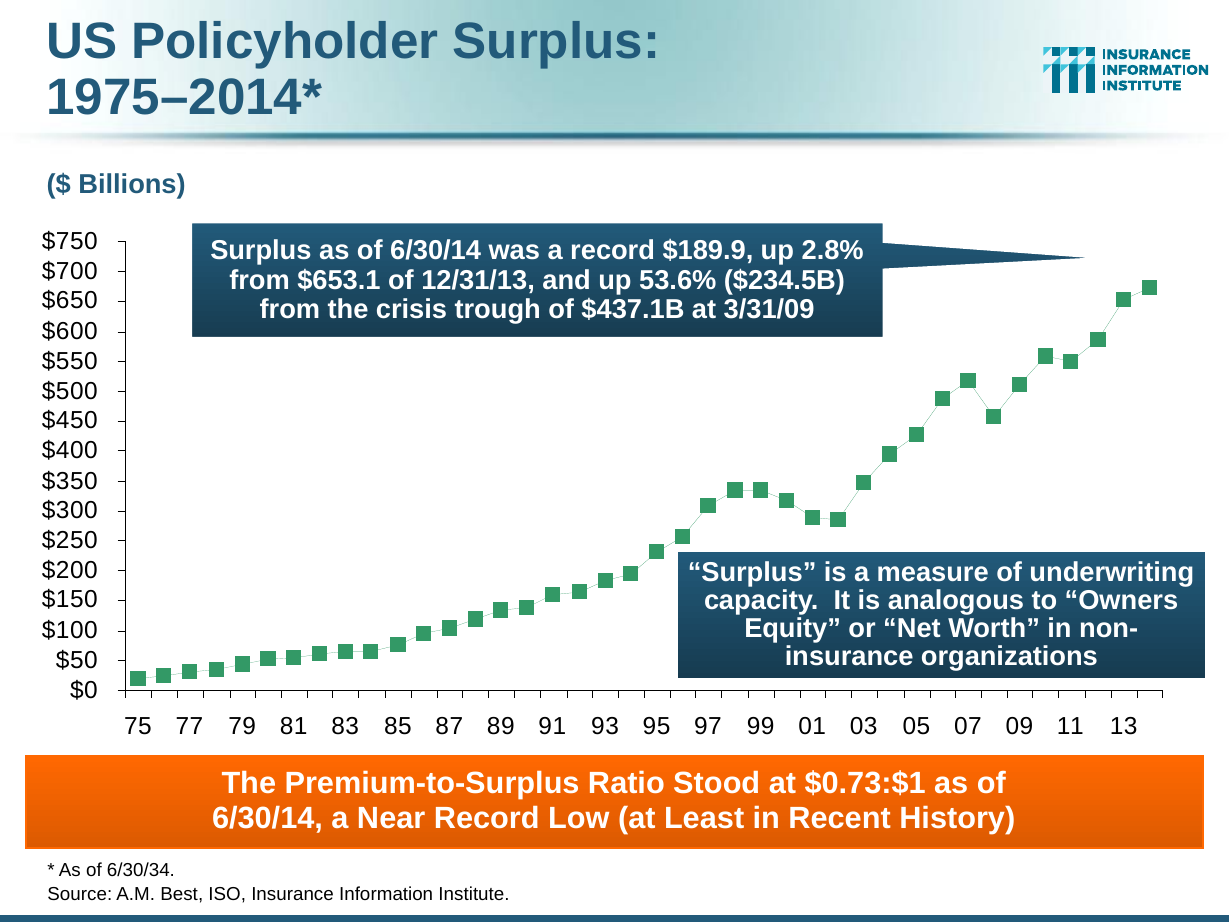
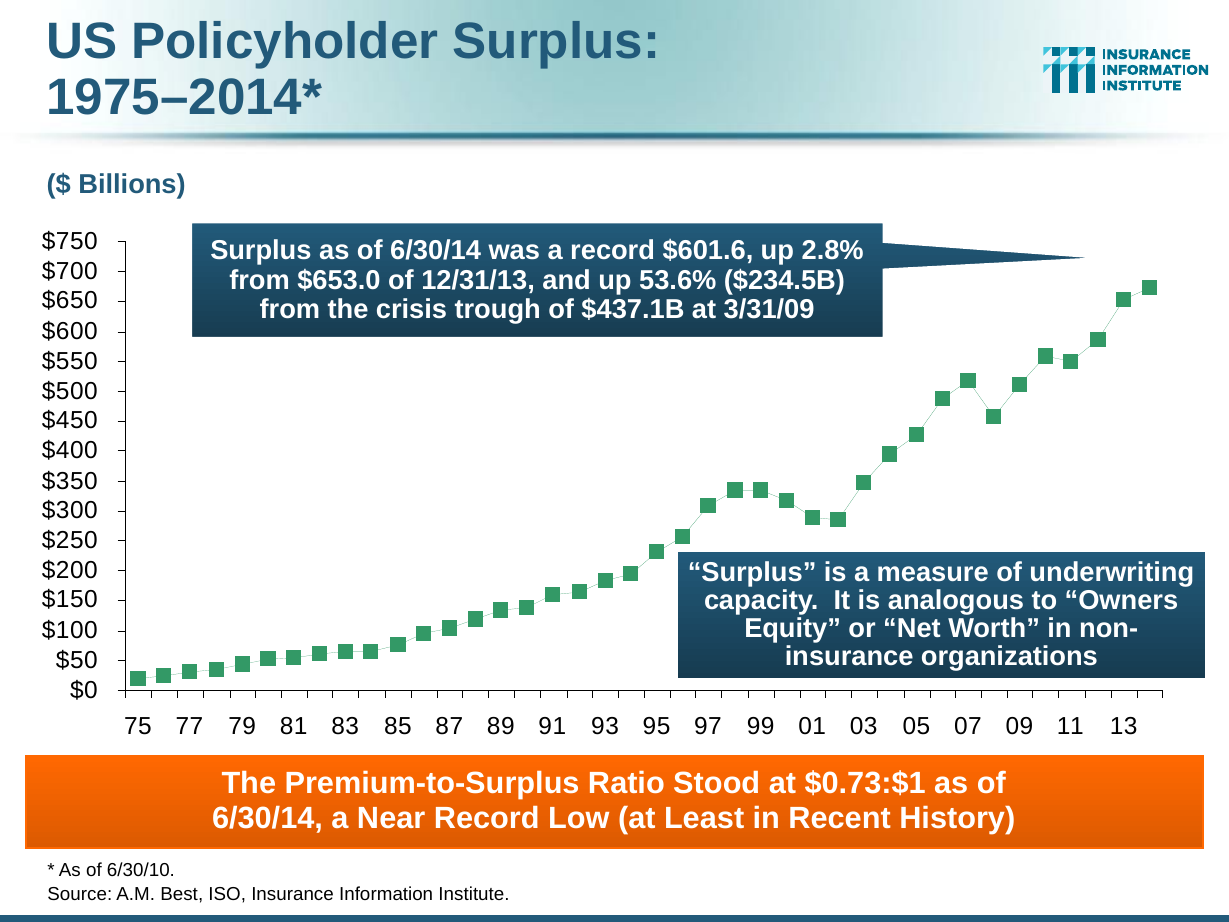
$189.9: $189.9 -> $601.6
$653.1: $653.1 -> $653.0
6/30/34: 6/30/34 -> 6/30/10
